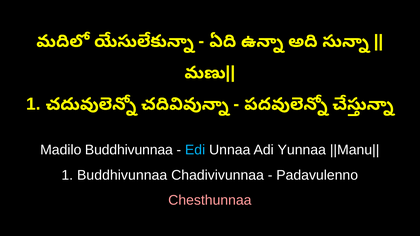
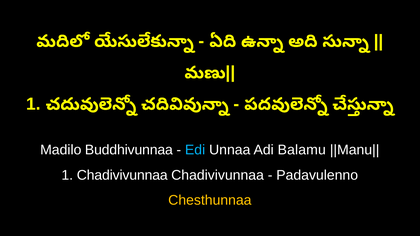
Yunnaa: Yunnaa -> Balamu
1 Buddhivunnaa: Buddhivunnaa -> Chadivivunnaa
Chesthunnaa colour: pink -> yellow
